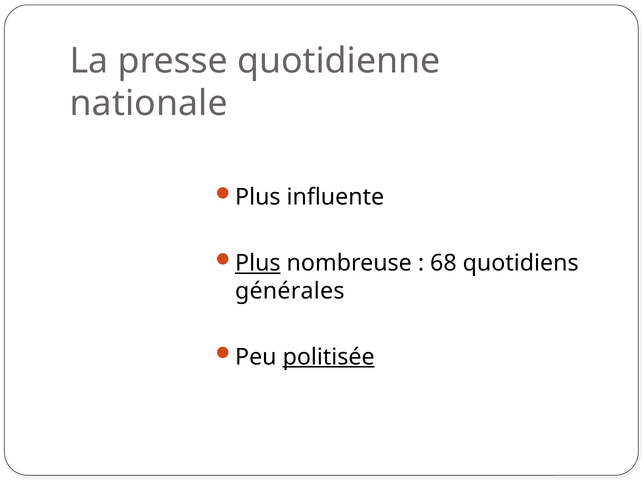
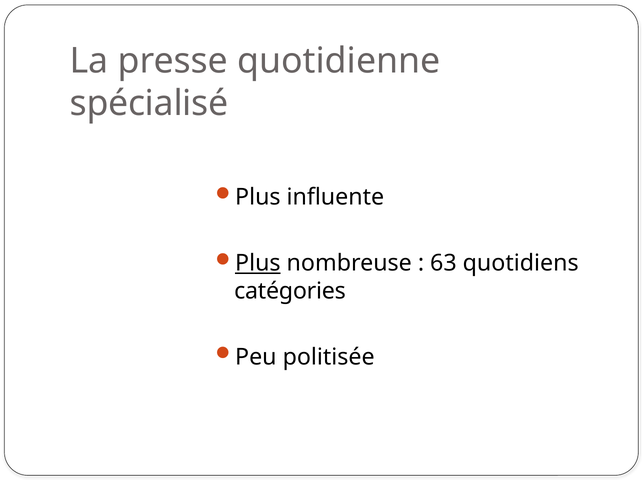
nationale: nationale -> spécialisé
68: 68 -> 63
générales: générales -> catégories
politisée underline: present -> none
